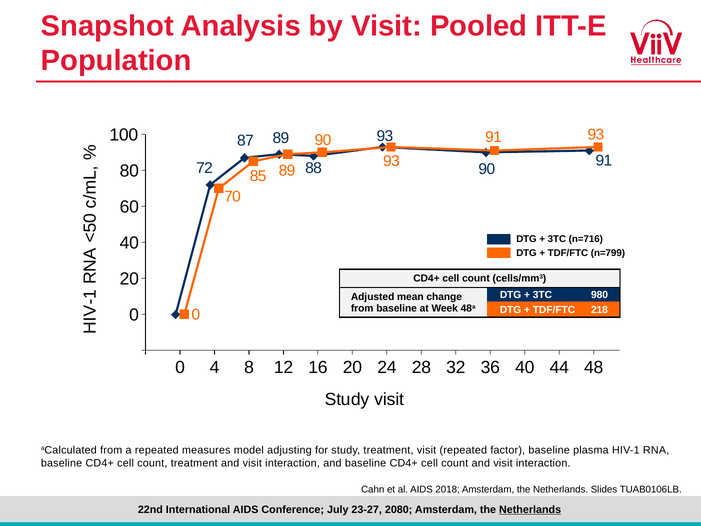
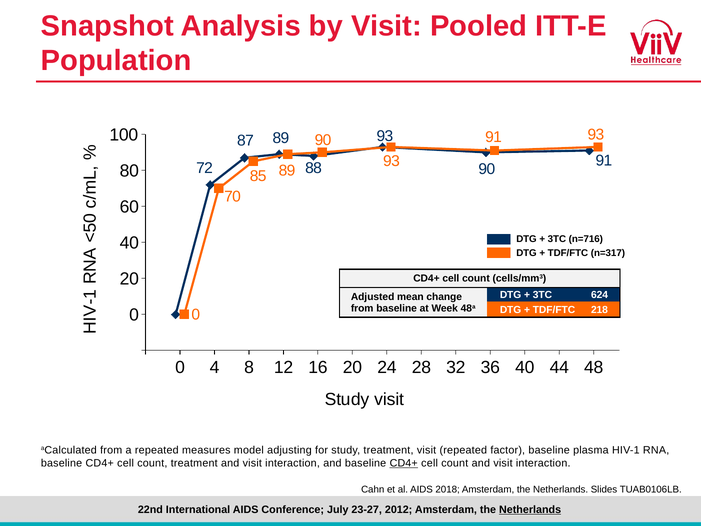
n=799: n=799 -> n=317
980: 980 -> 624
CD4+ at (404, 463) underline: none -> present
2080: 2080 -> 2012
